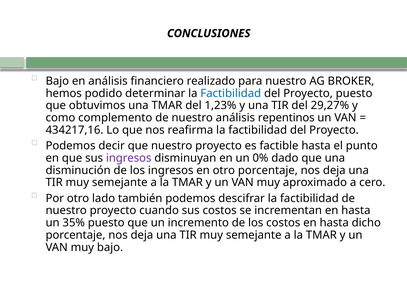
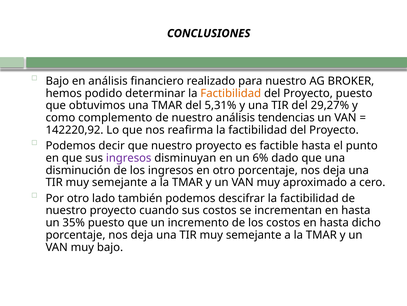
Factibilidad at (231, 93) colour: blue -> orange
1,23%: 1,23% -> 5,31%
repentinos: repentinos -> tendencias
434217,16: 434217,16 -> 142220,92
0%: 0% -> 6%
